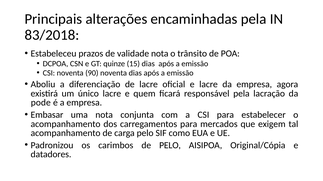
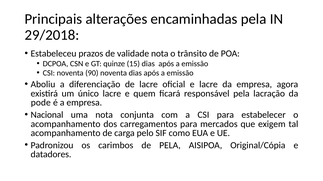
83/2018: 83/2018 -> 29/2018
Embasar: Embasar -> Nacional
de PELO: PELO -> PELA
